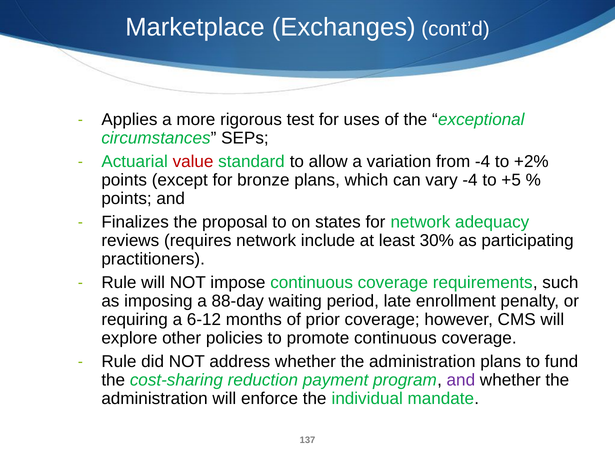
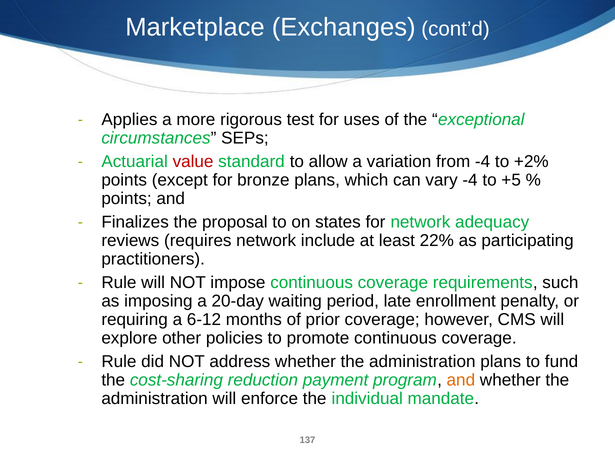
30%: 30% -> 22%
88-day: 88-day -> 20-day
and at (461, 380) colour: purple -> orange
